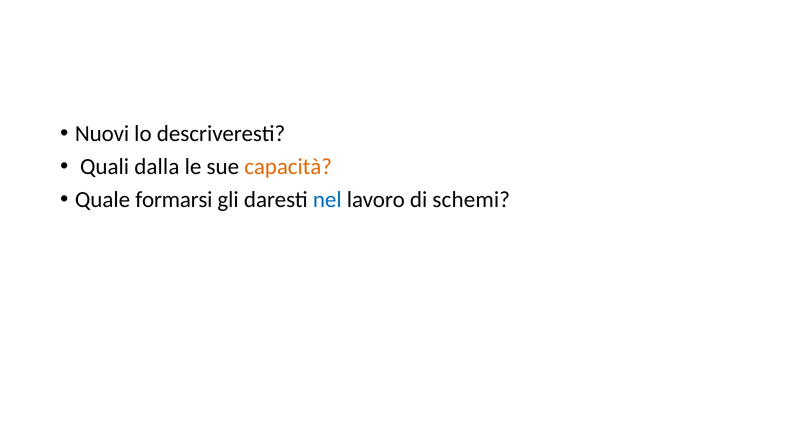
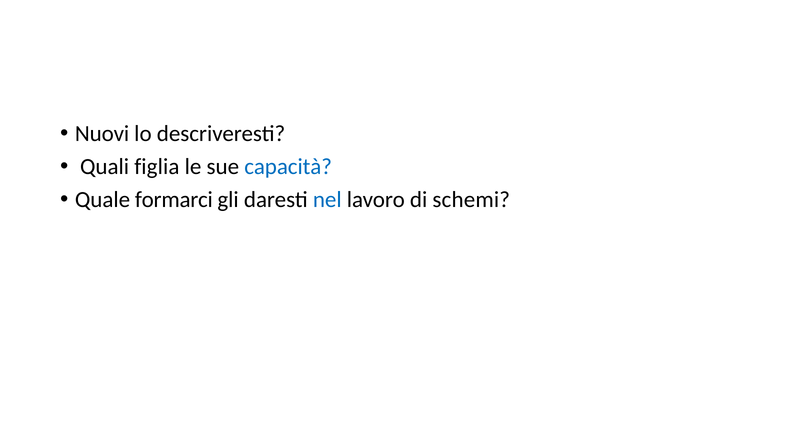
dalla: dalla -> figlia
capacità colour: orange -> blue
formarsi: formarsi -> formarci
